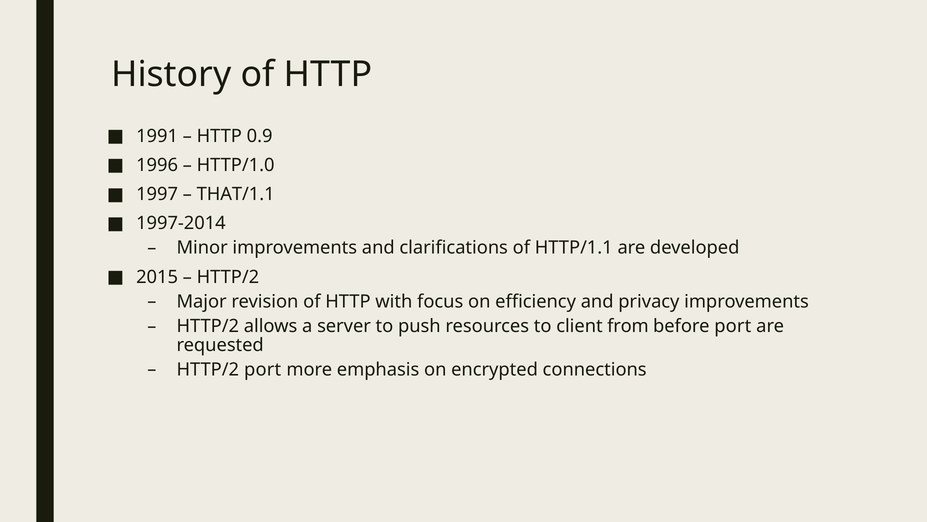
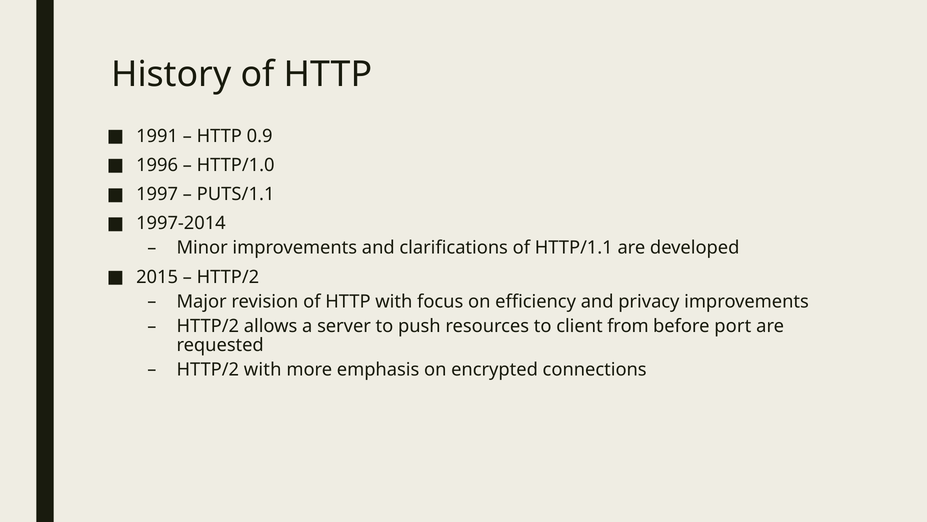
THAT/1.1: THAT/1.1 -> PUTS/1.1
HTTP/2 port: port -> with
